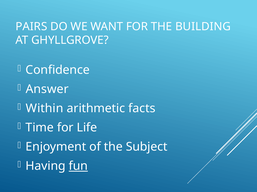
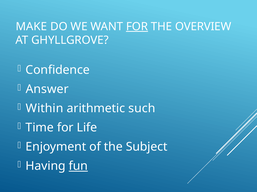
PAIRS: PAIRS -> MAKE
FOR at (137, 27) underline: none -> present
BUILDING: BUILDING -> OVERVIEW
facts: facts -> such
